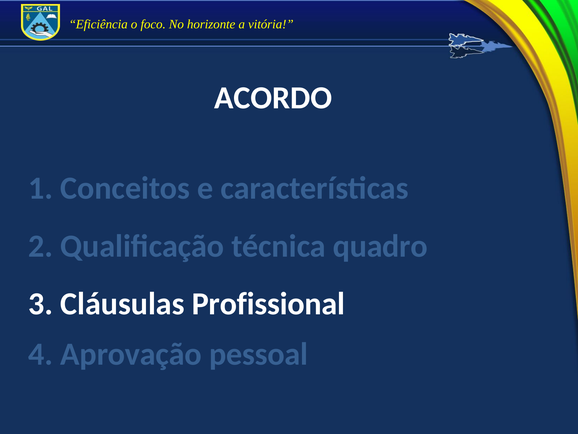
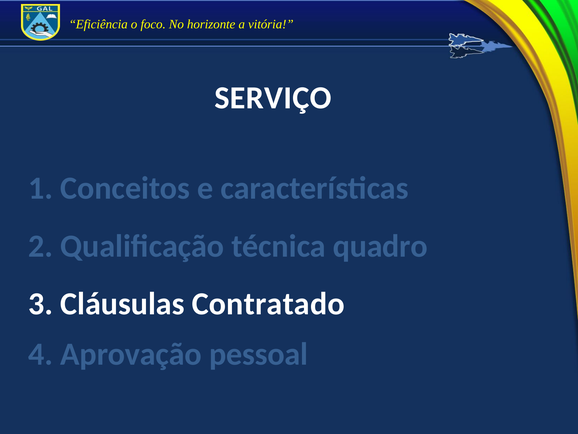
ACORDO: ACORDO -> SERVIÇO
Profissional: Profissional -> Contratado
